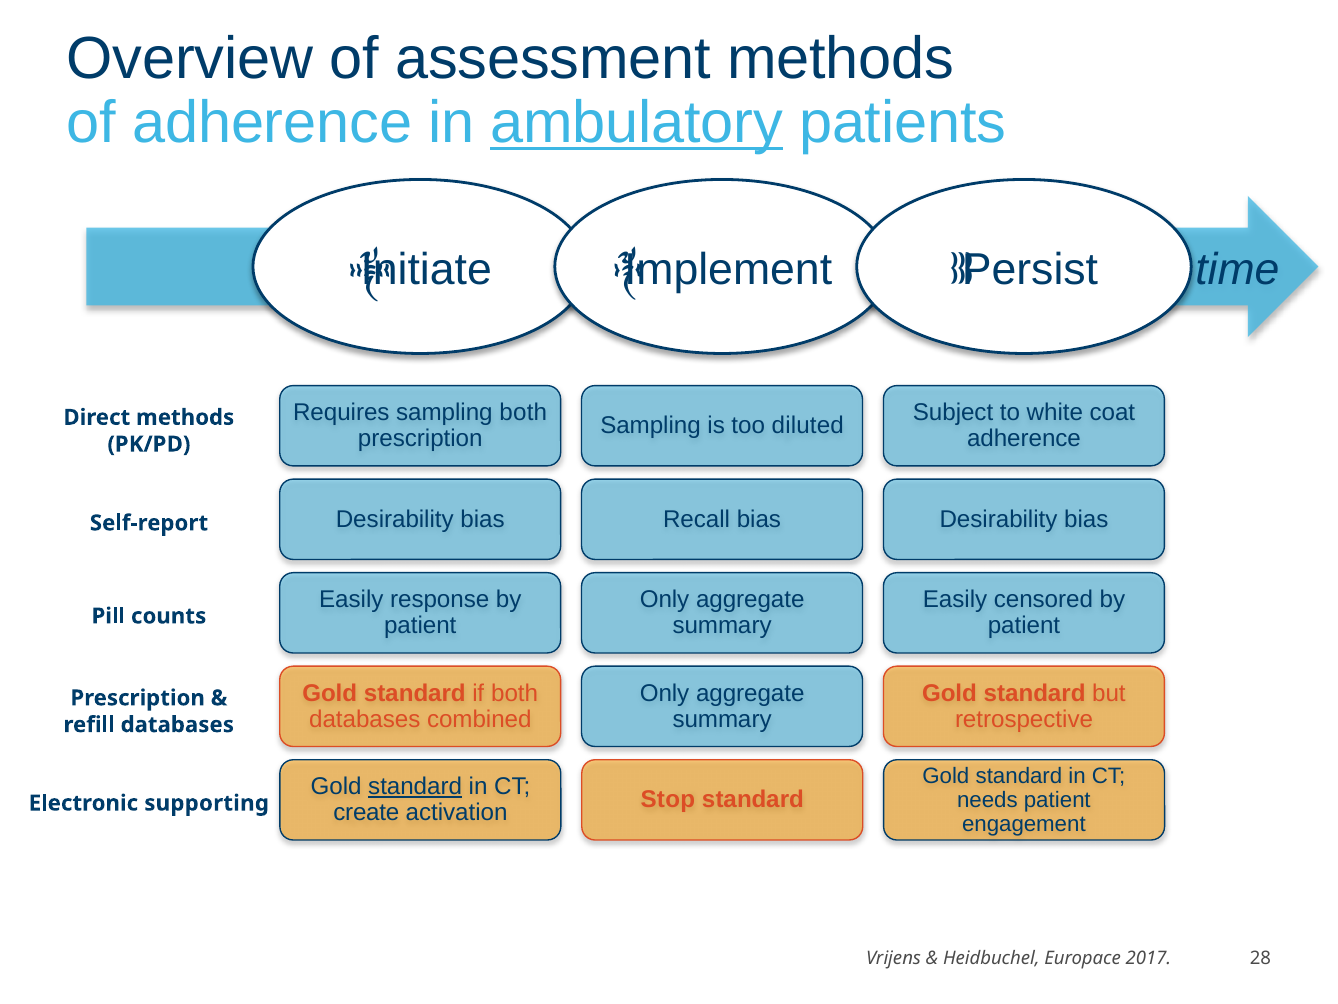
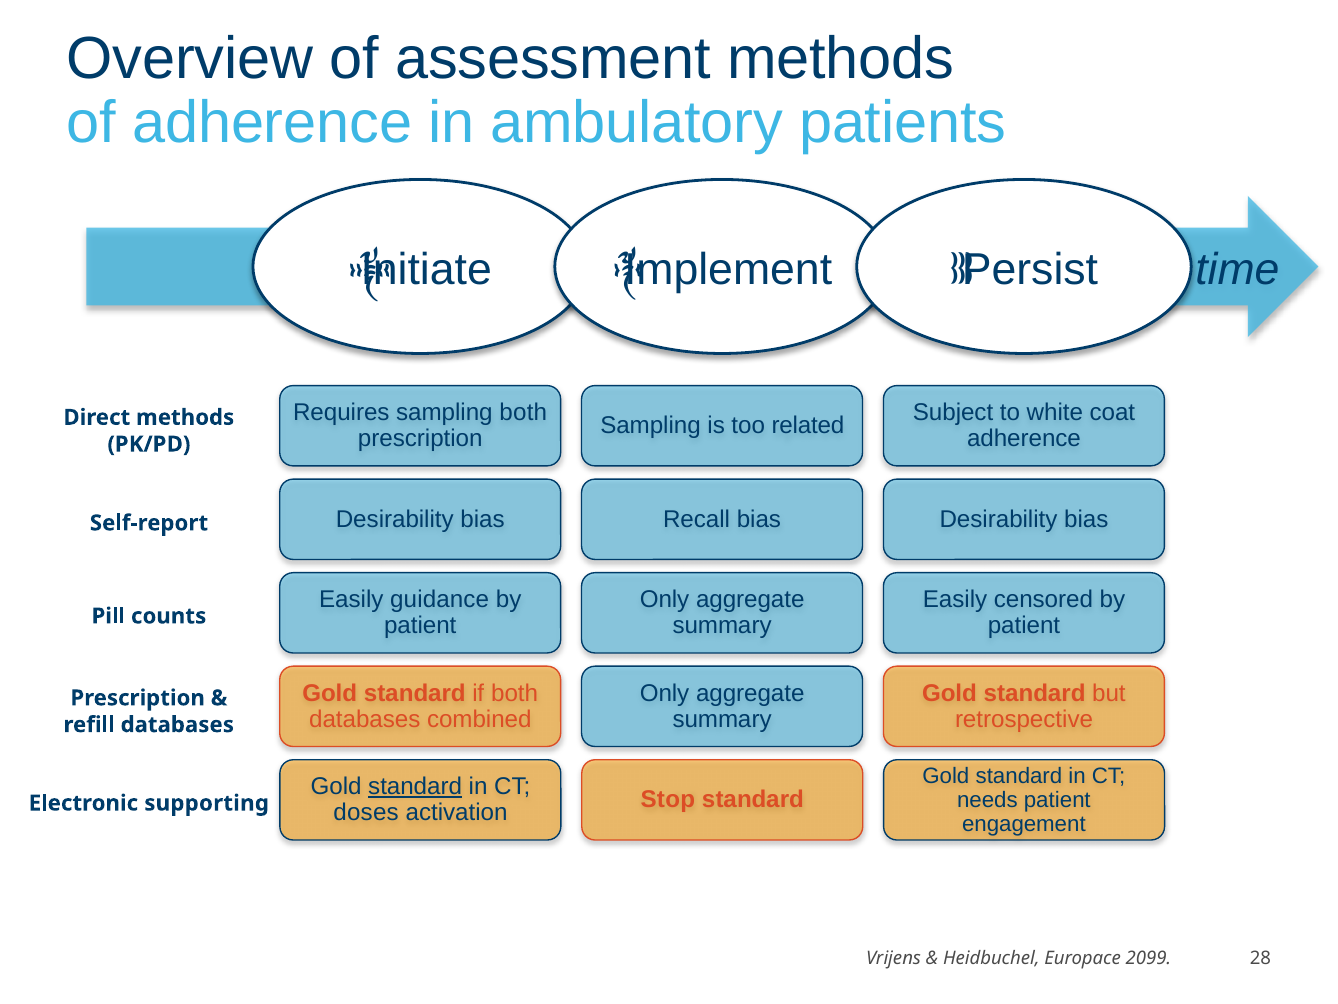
ambulatory underline: present -> none
diluted: diluted -> related
response: response -> guidance
create: create -> doses
2017: 2017 -> 2099
